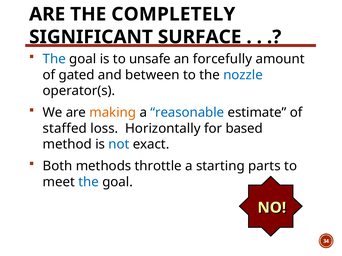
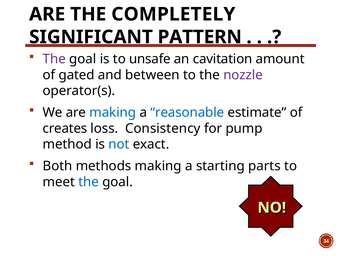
SURFACE: SURFACE -> PATTERN
The at (54, 59) colour: blue -> purple
forcefully: forcefully -> cavitation
nozzle colour: blue -> purple
making at (113, 113) colour: orange -> blue
staffed: staffed -> creates
Horizontally: Horizontally -> Consistency
based: based -> pump
methods throttle: throttle -> making
